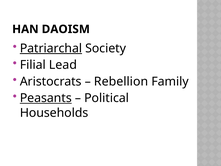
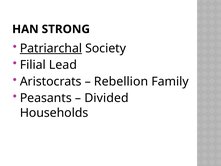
DAOISM: DAOISM -> STRONG
Peasants underline: present -> none
Political: Political -> Divided
